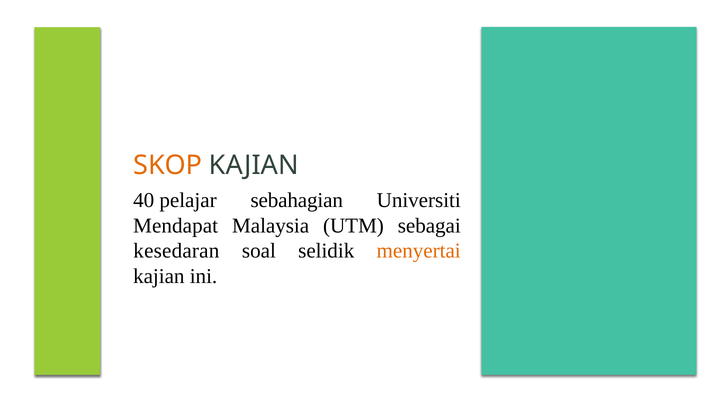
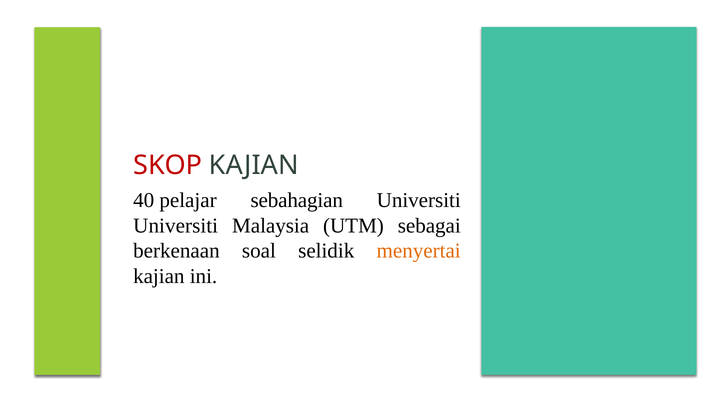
SKOP colour: orange -> red
Mendapat at (176, 225): Mendapat -> Universiti
kesedaran: kesedaran -> berkenaan
